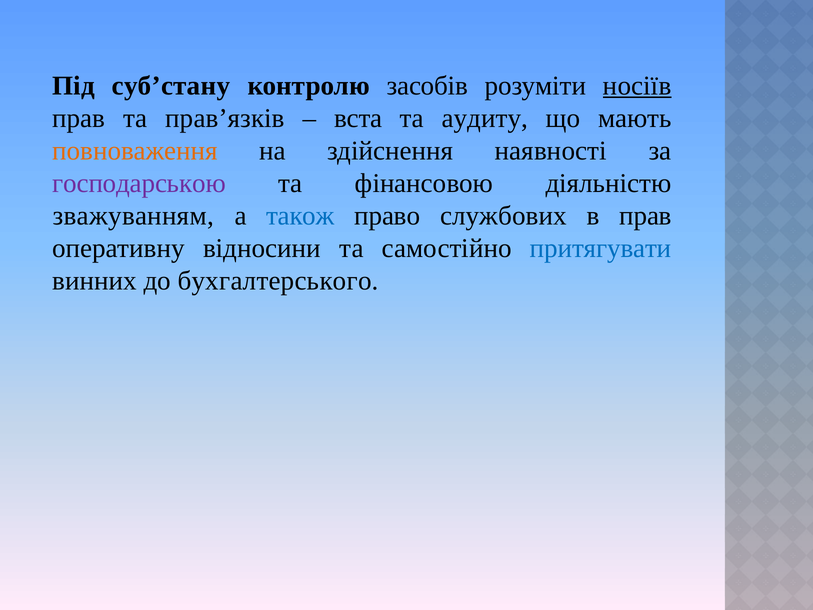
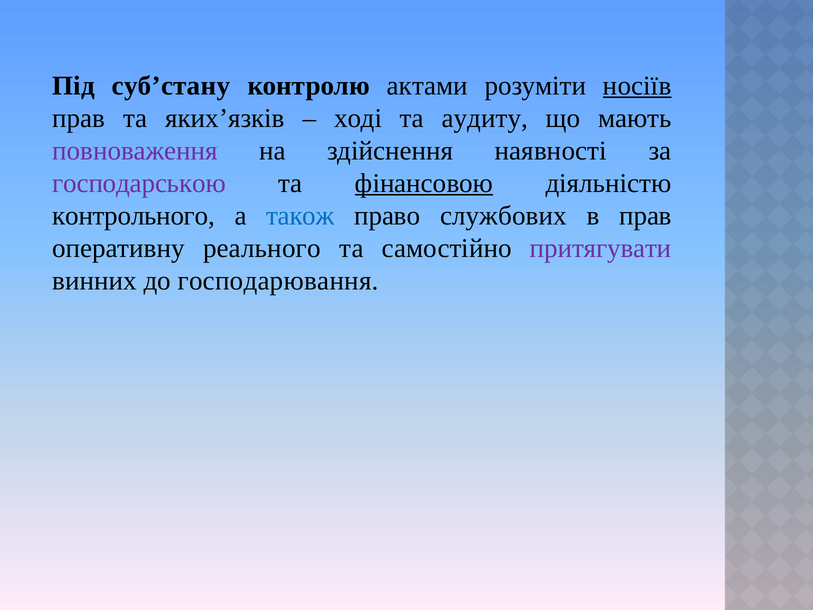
засобів: засобів -> актами
прав’язків: прав’язків -> яких’язків
вста: вста -> ході
повноваження colour: orange -> purple
фінансовою underline: none -> present
зважуванням: зважуванням -> контрольного
відносини: відносини -> реального
притягувати colour: blue -> purple
бухгалтерського: бухгалтерського -> господарювання
